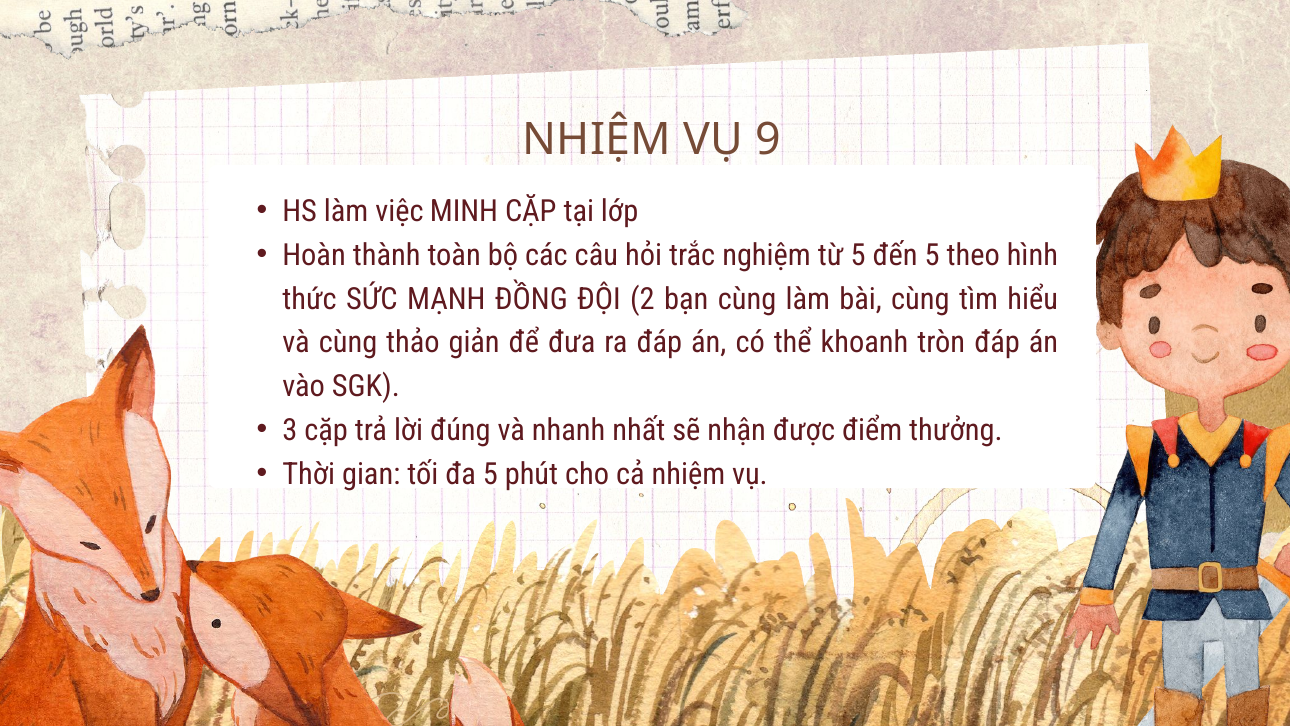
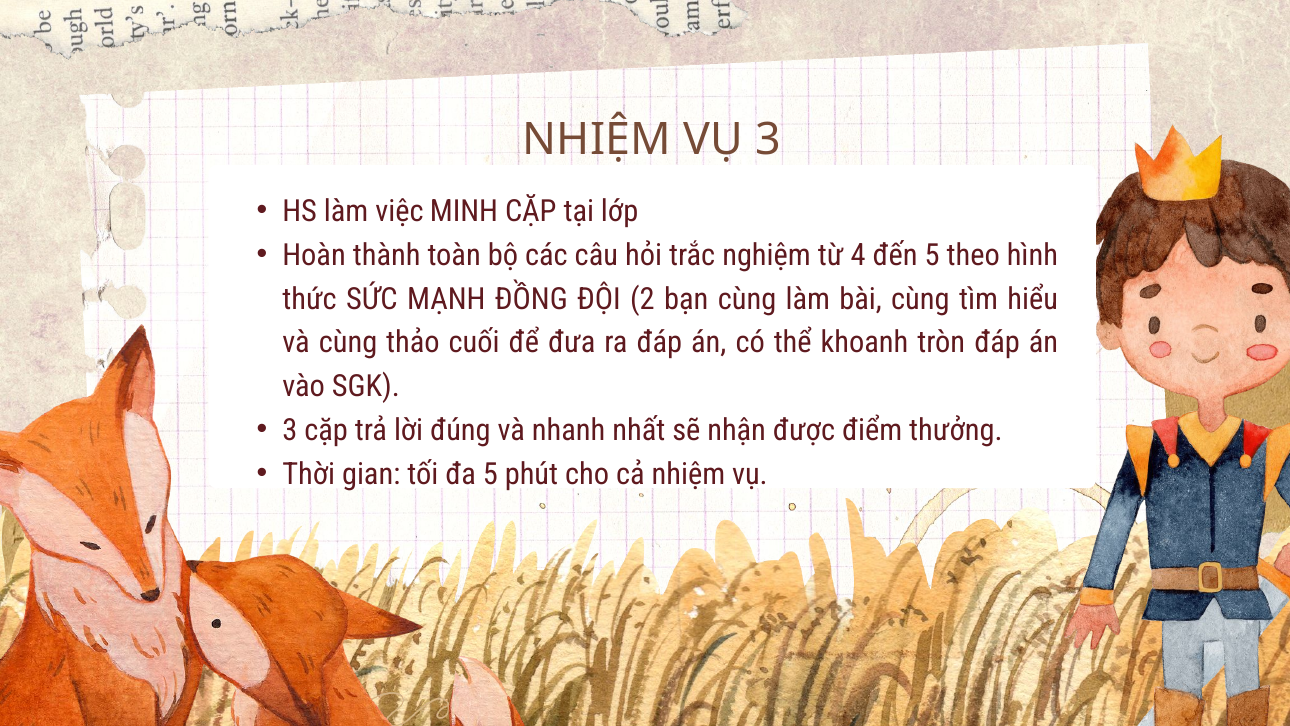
VỤ 9: 9 -> 3
từ 5: 5 -> 4
giản: giản -> cuối
